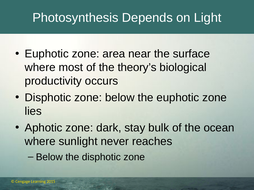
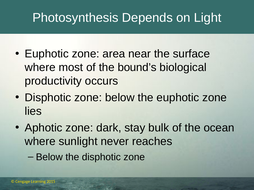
theory’s: theory’s -> bound’s
